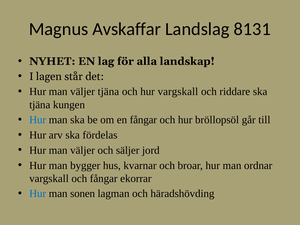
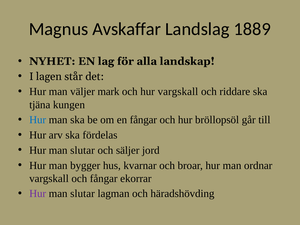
8131: 8131 -> 1889
väljer tjäna: tjäna -> mark
väljer at (83, 150): väljer -> slutar
Hur at (38, 194) colour: blue -> purple
sonen at (83, 194): sonen -> slutar
